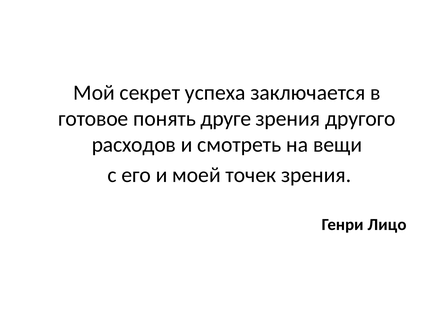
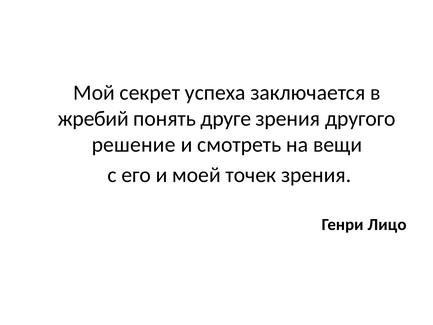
готовое: готовое -> жребий
расходов: расходов -> решение
